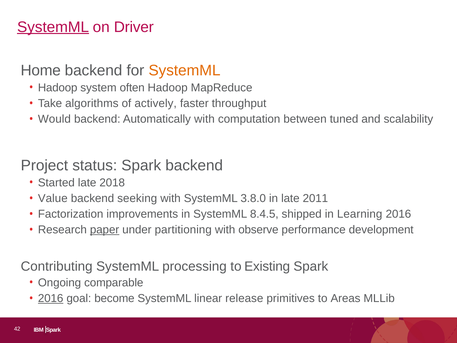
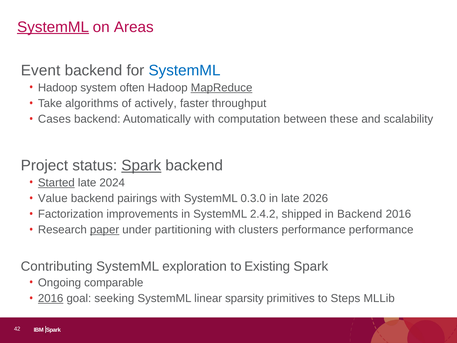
Driver: Driver -> Areas
Home: Home -> Event
SystemML at (184, 71) colour: orange -> blue
MapReduce underline: none -> present
Would: Would -> Cases
tuned: tuned -> these
Spark at (141, 165) underline: none -> present
Started underline: none -> present
2018: 2018 -> 2024
seeking: seeking -> pairings
3.8.0: 3.8.0 -> 0.3.0
2011: 2011 -> 2026
8.4.5: 8.4.5 -> 2.4.2
in Learning: Learning -> Backend
observe: observe -> clusters
performance development: development -> performance
processing: processing -> exploration
become: become -> seeking
release: release -> sparsity
Areas: Areas -> Steps
